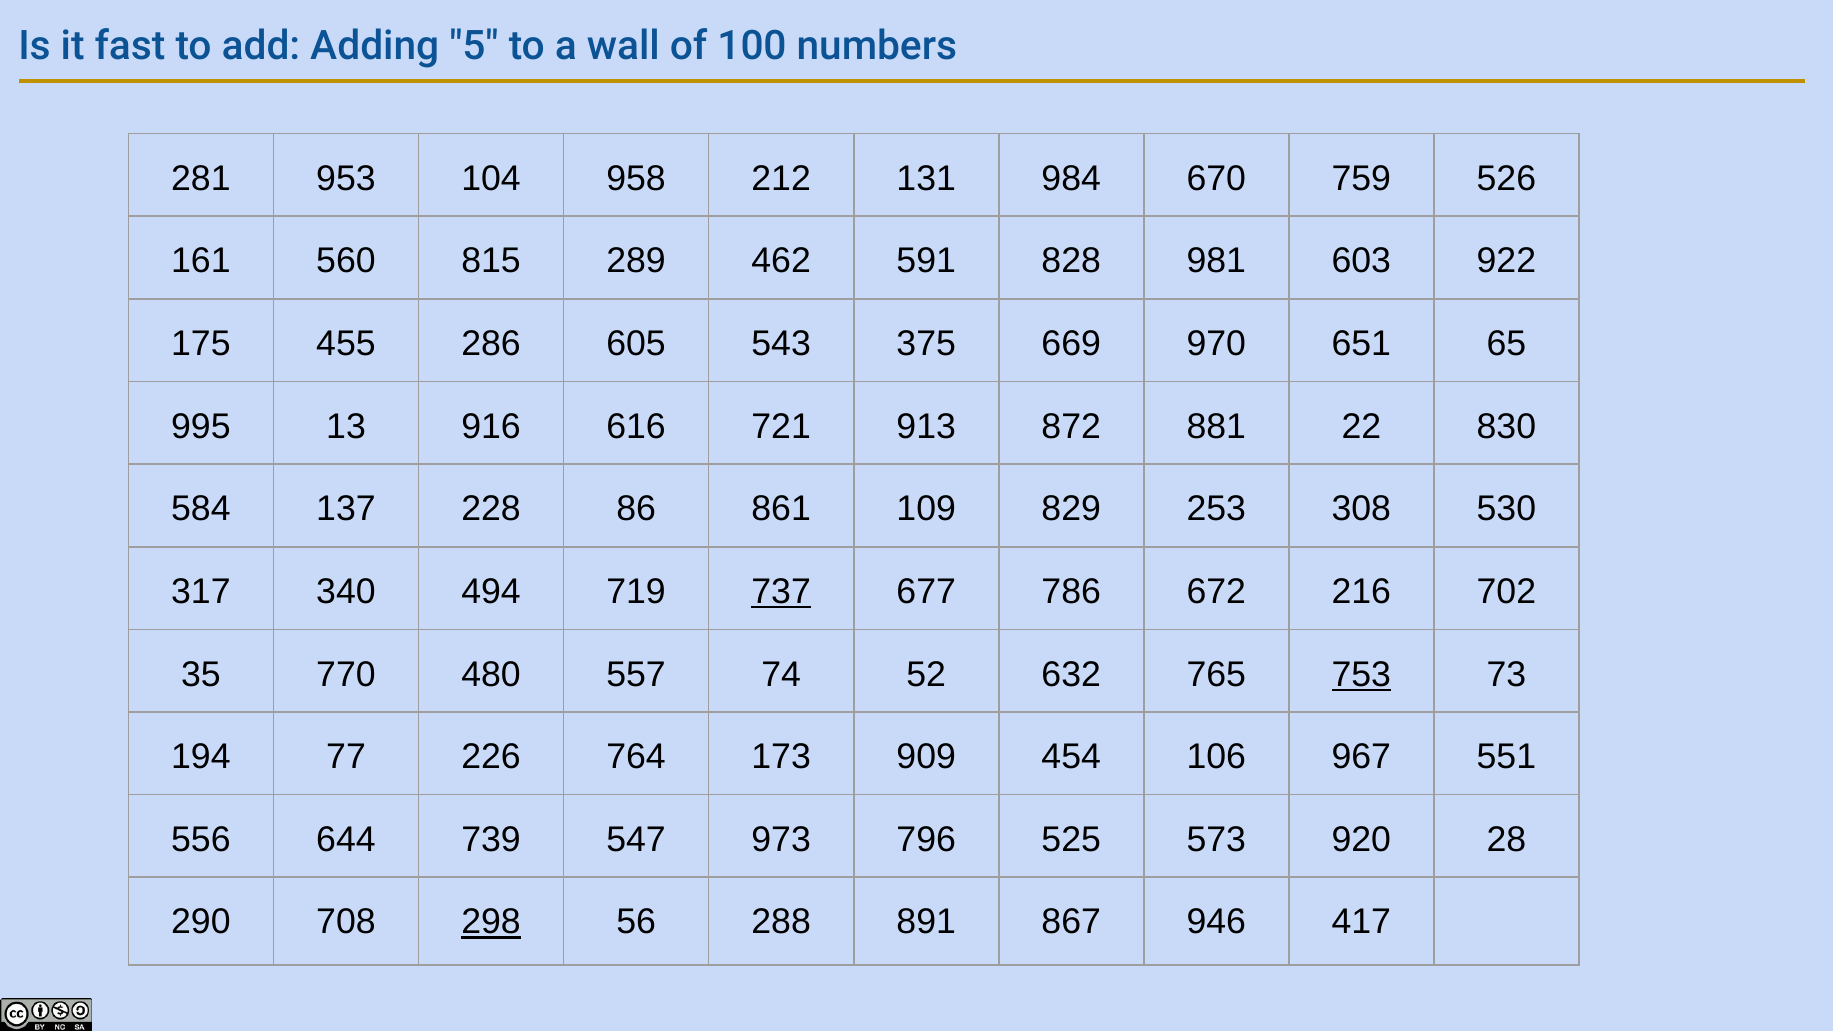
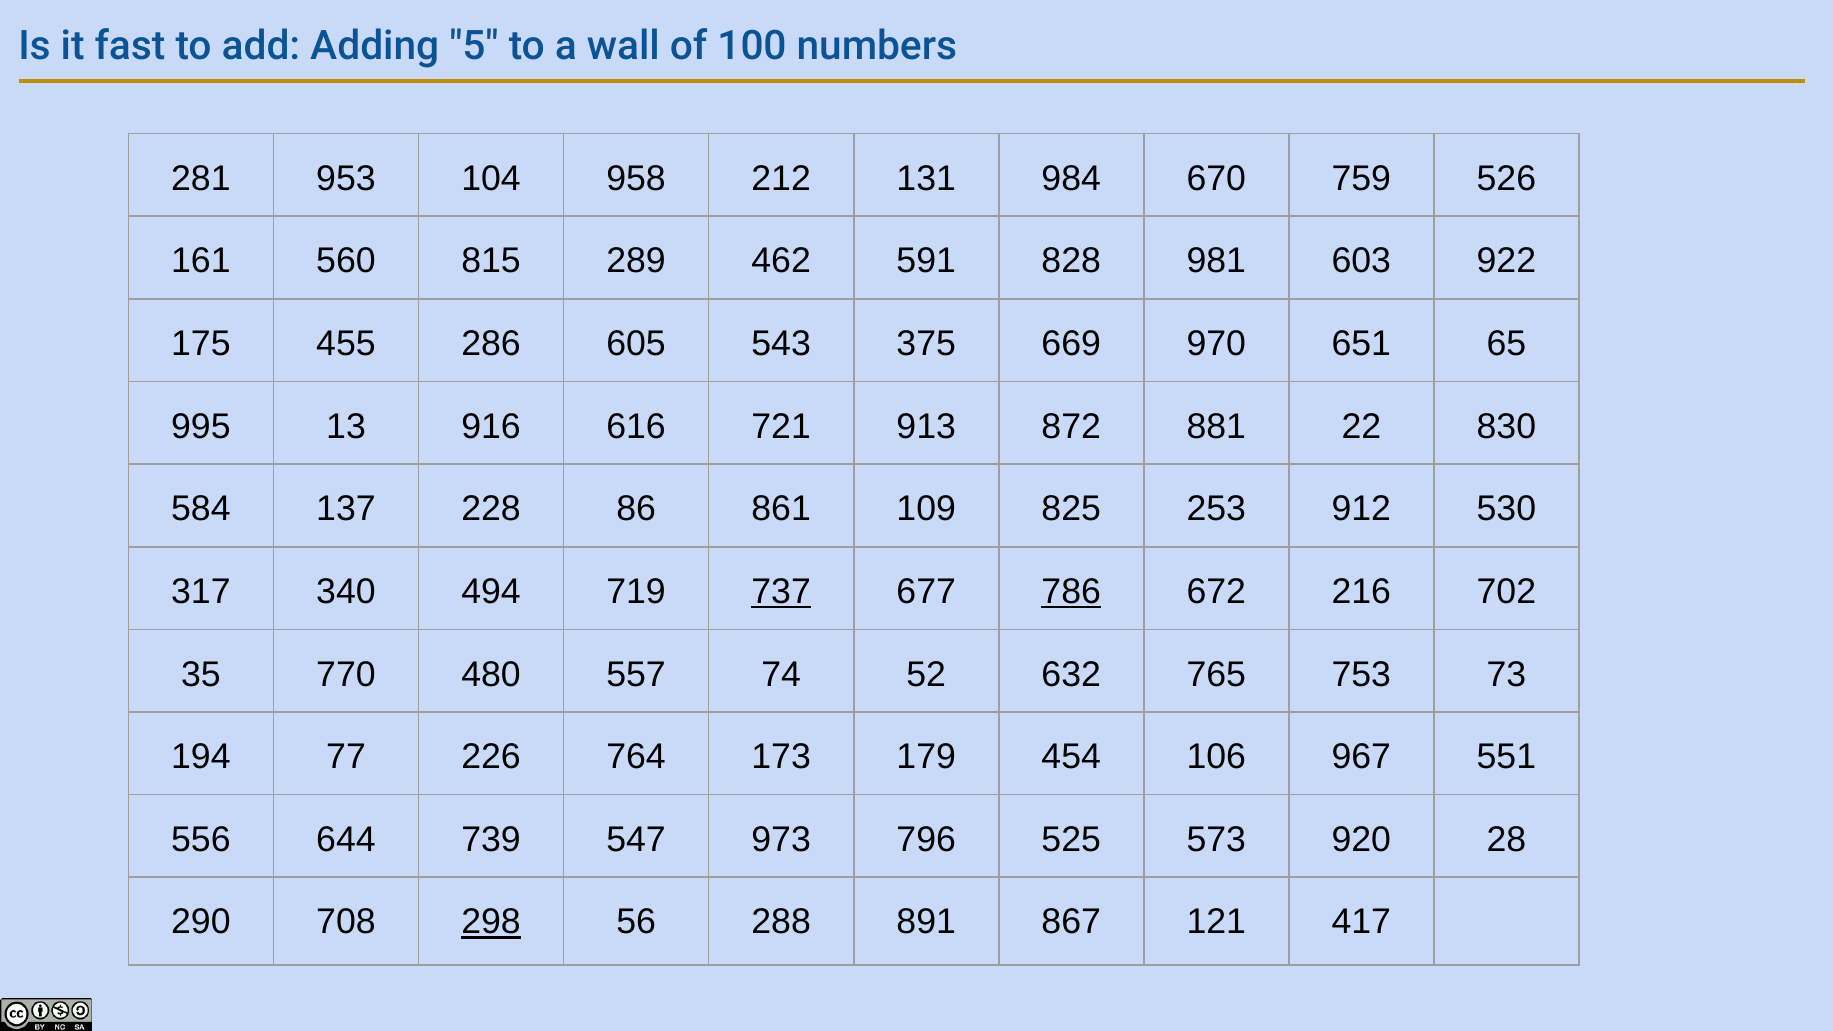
829: 829 -> 825
308: 308 -> 912
786 underline: none -> present
753 underline: present -> none
909: 909 -> 179
946: 946 -> 121
